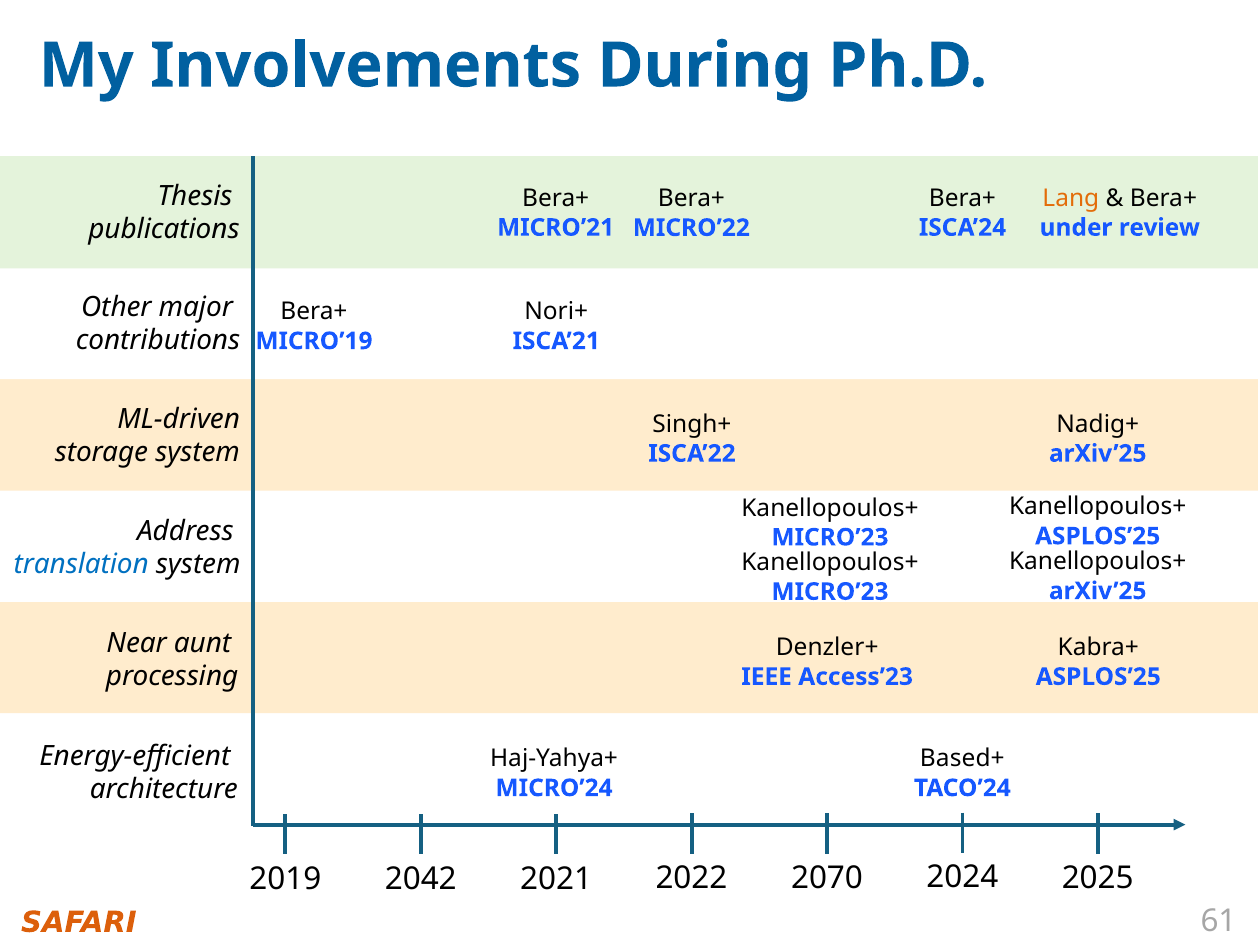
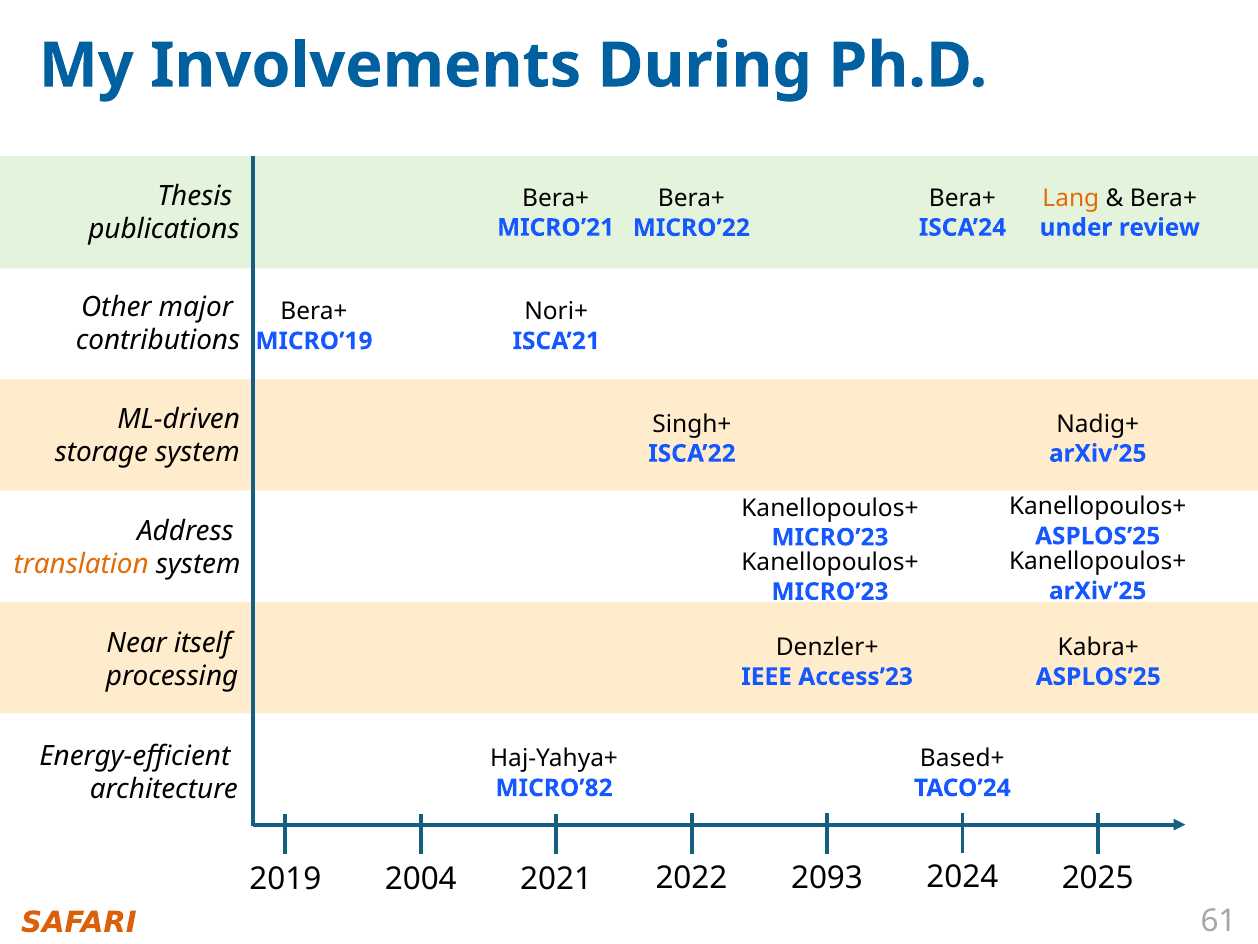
translation colour: blue -> orange
aunt: aunt -> itself
MICRO’24: MICRO’24 -> MICRO’82
2042: 2042 -> 2004
2070: 2070 -> 2093
